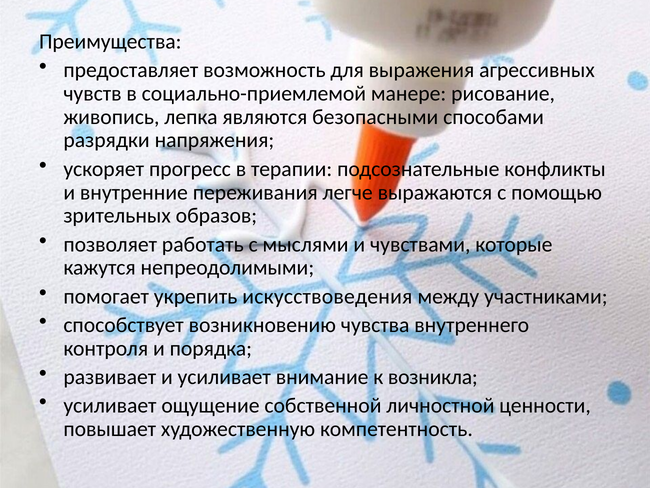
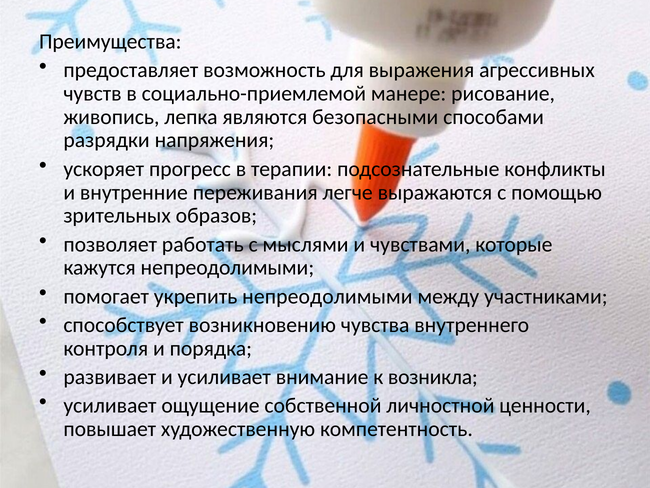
укрепить искусствоведения: искусствоведения -> непреодолимыми
